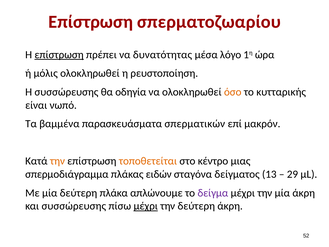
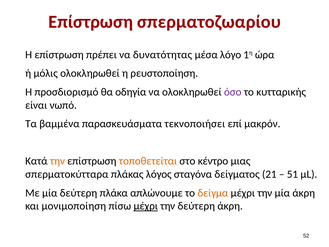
επίστρωση at (59, 55) underline: present -> none
Η συσσώρευσης: συσσώρευσης -> προσδιορισμό
όσο colour: orange -> purple
σπερματικών: σπερματικών -> τεκνοποιήσει
σπερμοδιάγραμμα: σπερμοδιάγραμμα -> σπερματοκύτταρα
ειδών: ειδών -> λόγος
13: 13 -> 21
29: 29 -> 51
δείγμα colour: purple -> orange
και συσσώρευσης: συσσώρευσης -> μονιμοποίηση
